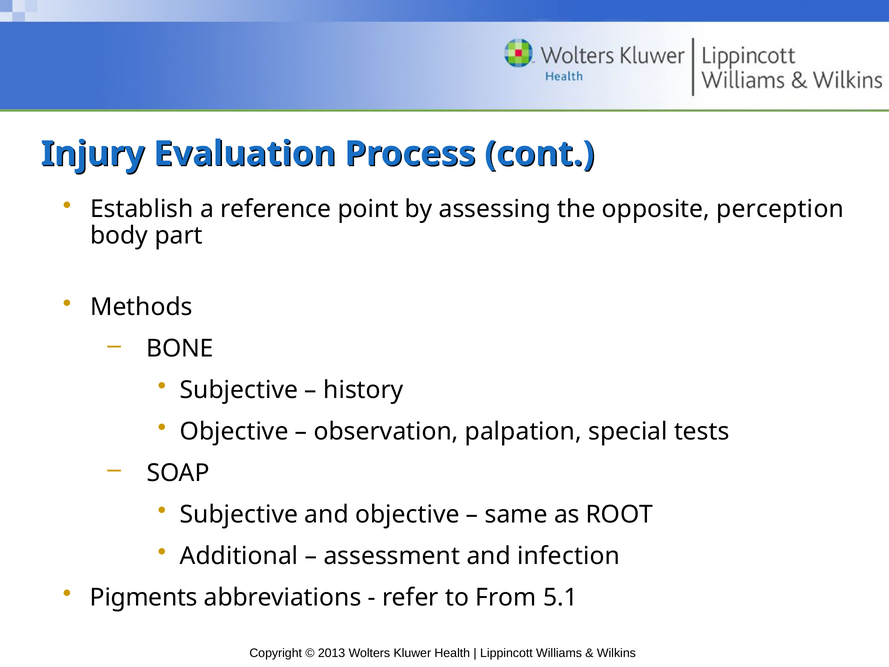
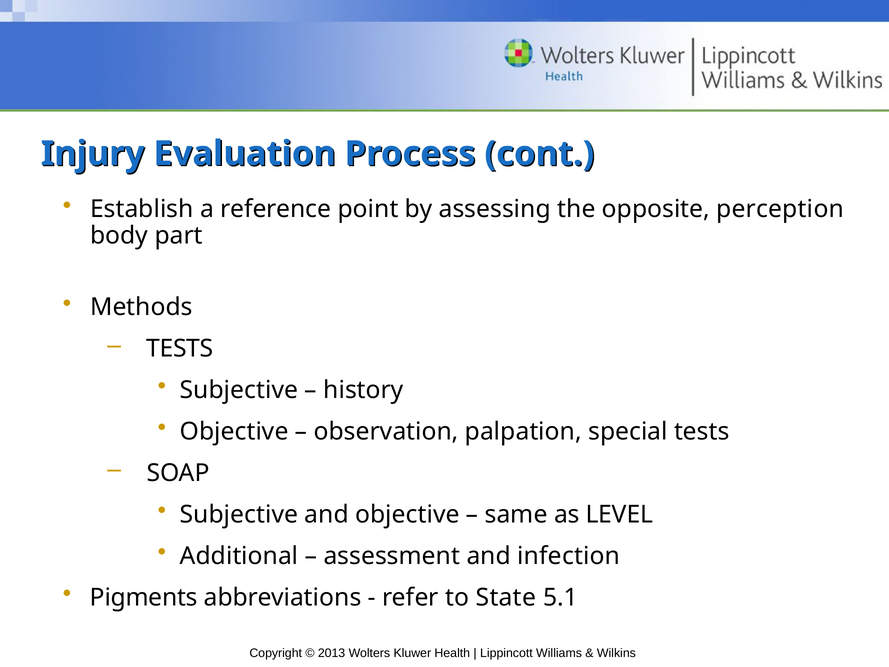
BONE at (180, 348): BONE -> TESTS
ROOT: ROOT -> LEVEL
From: From -> State
